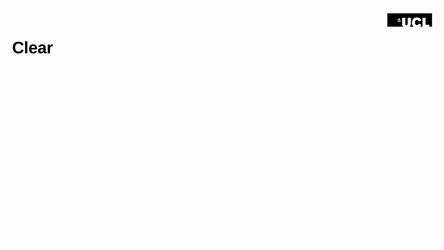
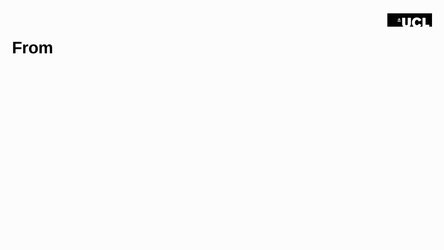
Clear: Clear -> From
